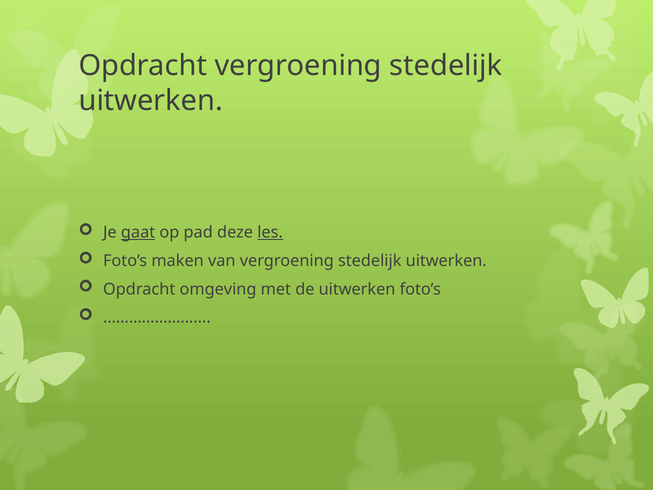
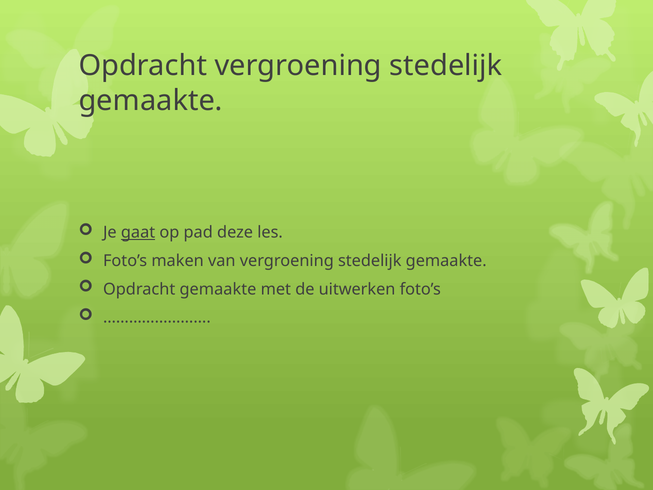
uitwerken at (151, 101): uitwerken -> gemaakte
les underline: present -> none
van vergroening stedelijk uitwerken: uitwerken -> gemaakte
Opdracht omgeving: omgeving -> gemaakte
